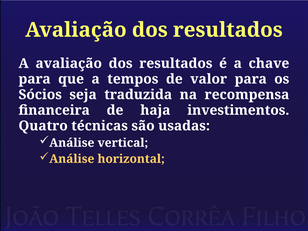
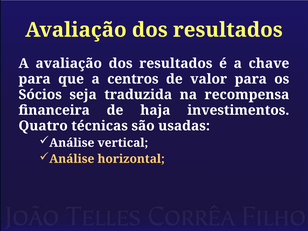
tempos: tempos -> centros
